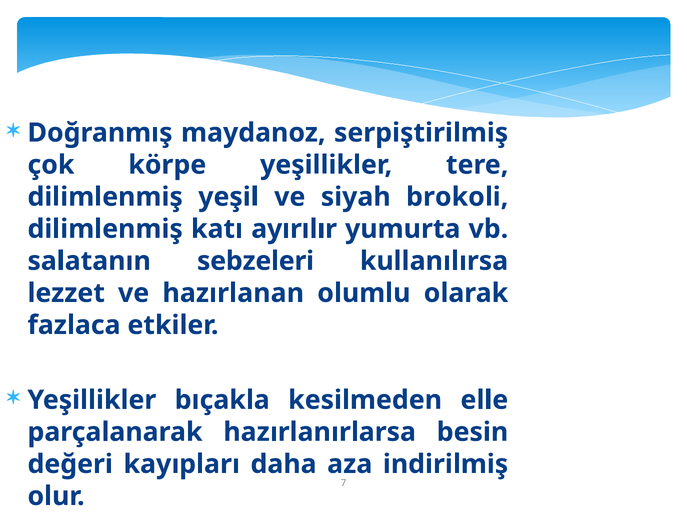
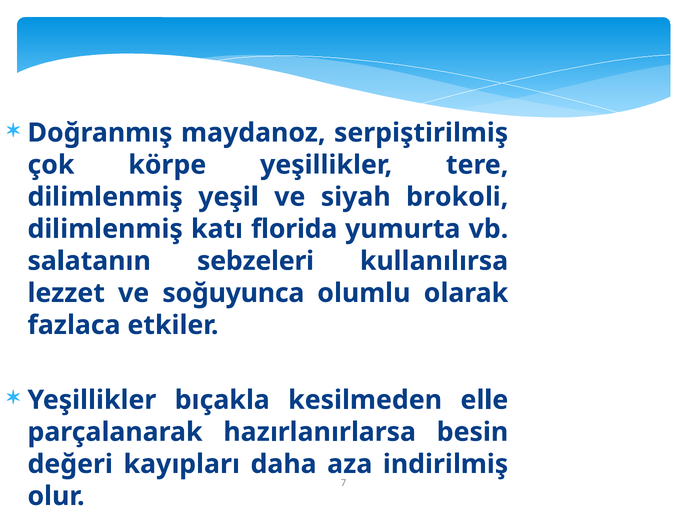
ayırılır: ayırılır -> florida
hazırlanan: hazırlanan -> soğuyunca
